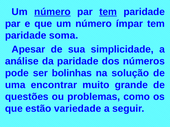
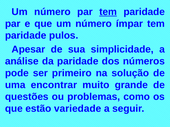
número at (52, 12) underline: present -> none
soma: soma -> pulos
bolinhas: bolinhas -> primeiro
